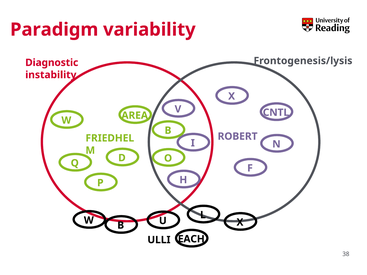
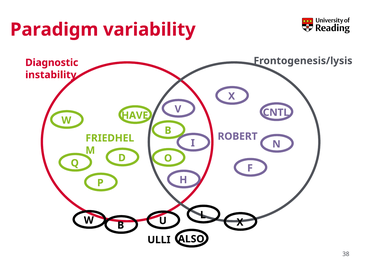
AREA: AREA -> HAVE
EACH: EACH -> ALSO
